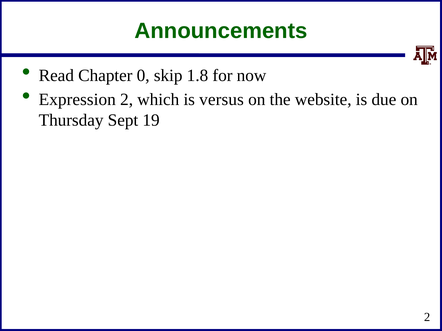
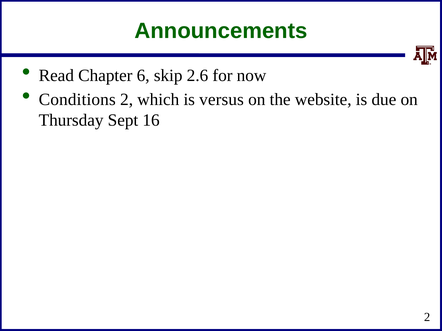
0: 0 -> 6
1.8: 1.8 -> 2.6
Expression: Expression -> Conditions
19: 19 -> 16
